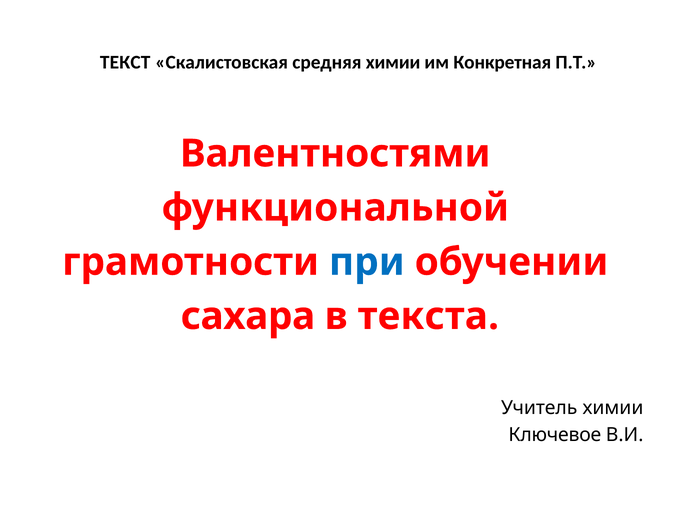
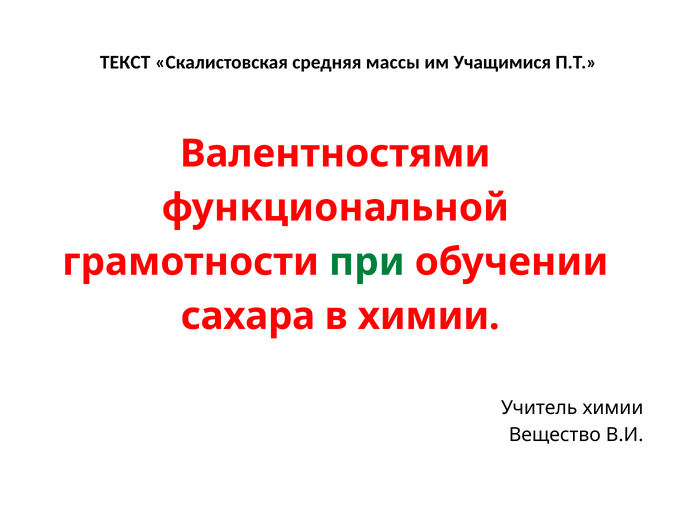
средняя химии: химии -> массы
Конкретная: Конкретная -> Учащимися
при colour: blue -> green
в текста: текста -> химии
Ключевое: Ключевое -> Вещество
